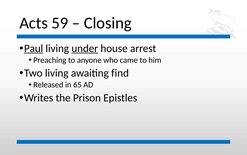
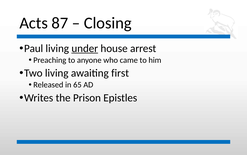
59: 59 -> 87
Paul underline: present -> none
find: find -> first
